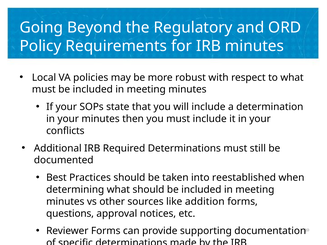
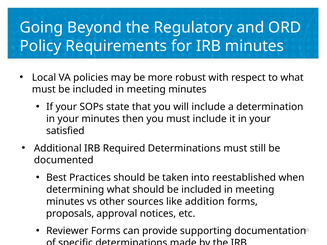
conflicts: conflicts -> satisfied
questions: questions -> proposals
